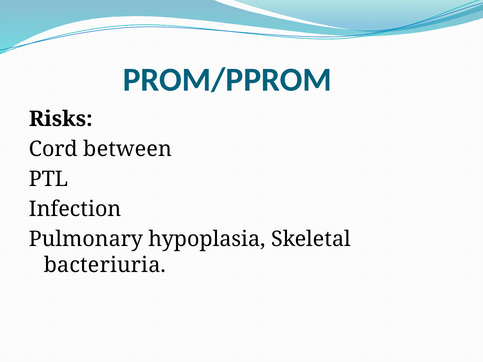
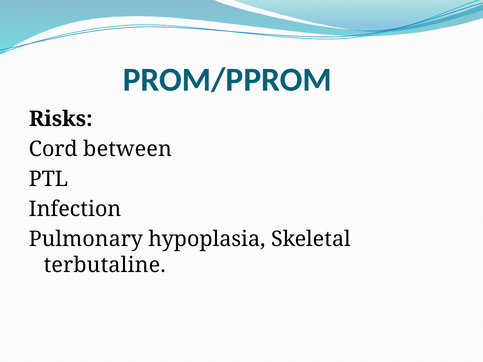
bacteriuria: bacteriuria -> terbutaline
